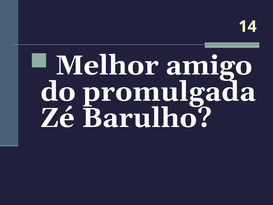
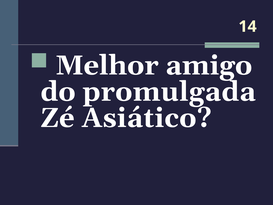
Barulho: Barulho -> Asiático
